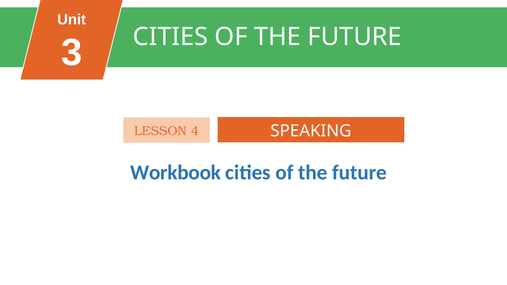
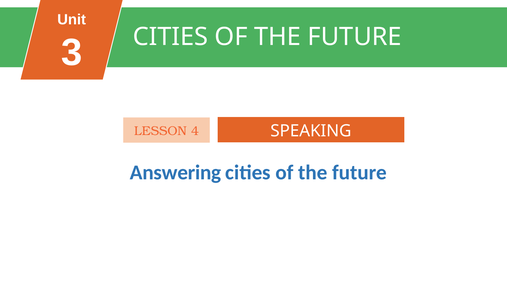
Workbook: Workbook -> Answering
